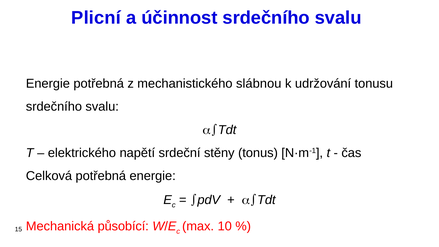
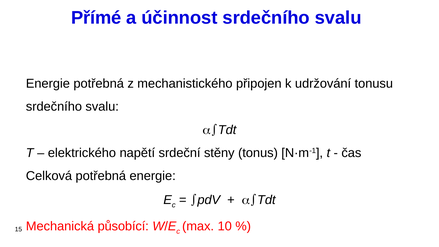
Plicní: Plicní -> Přímé
slábnou: slábnou -> připojen
